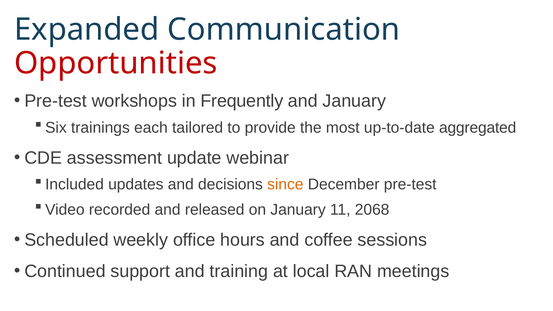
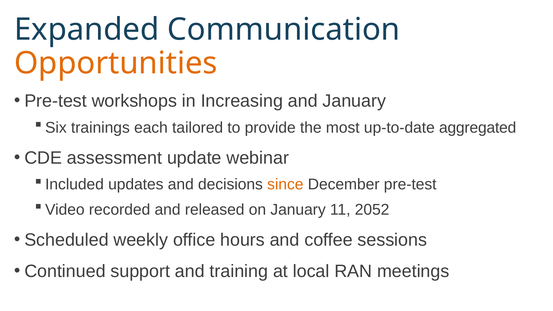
Opportunities colour: red -> orange
Frequently: Frequently -> Increasing
2068: 2068 -> 2052
